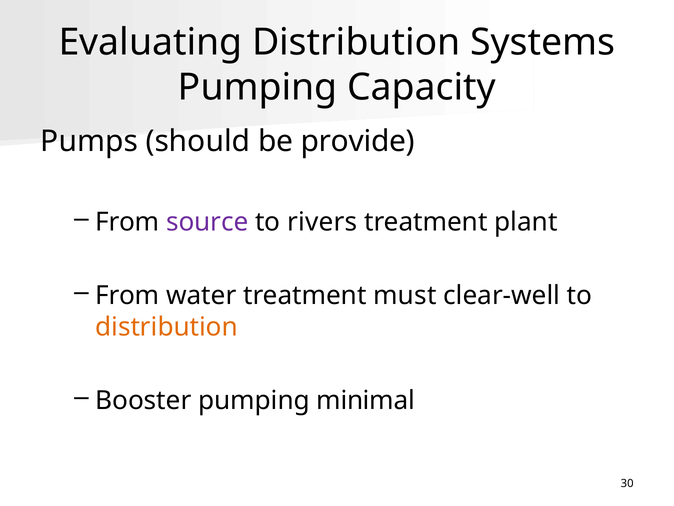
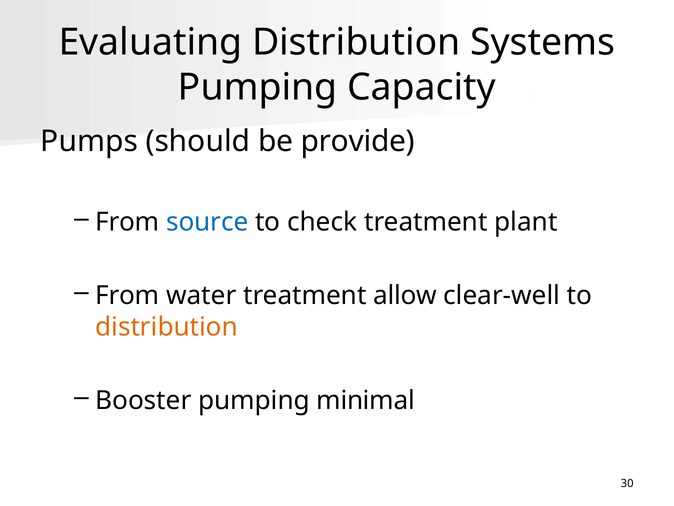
source colour: purple -> blue
rivers: rivers -> check
must: must -> allow
